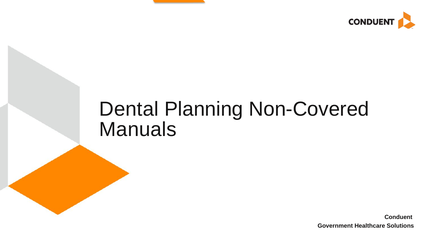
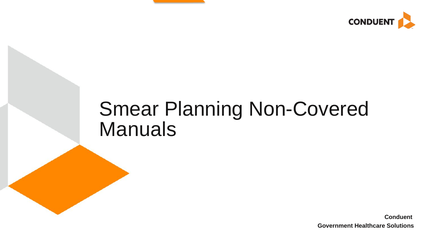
Dental: Dental -> Smear
